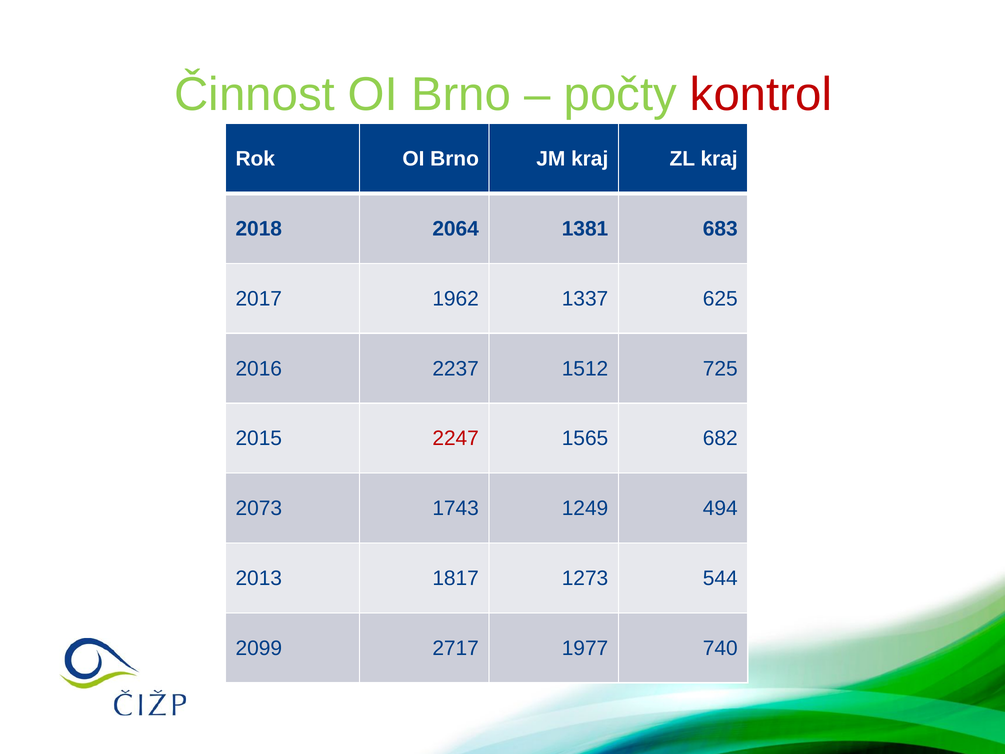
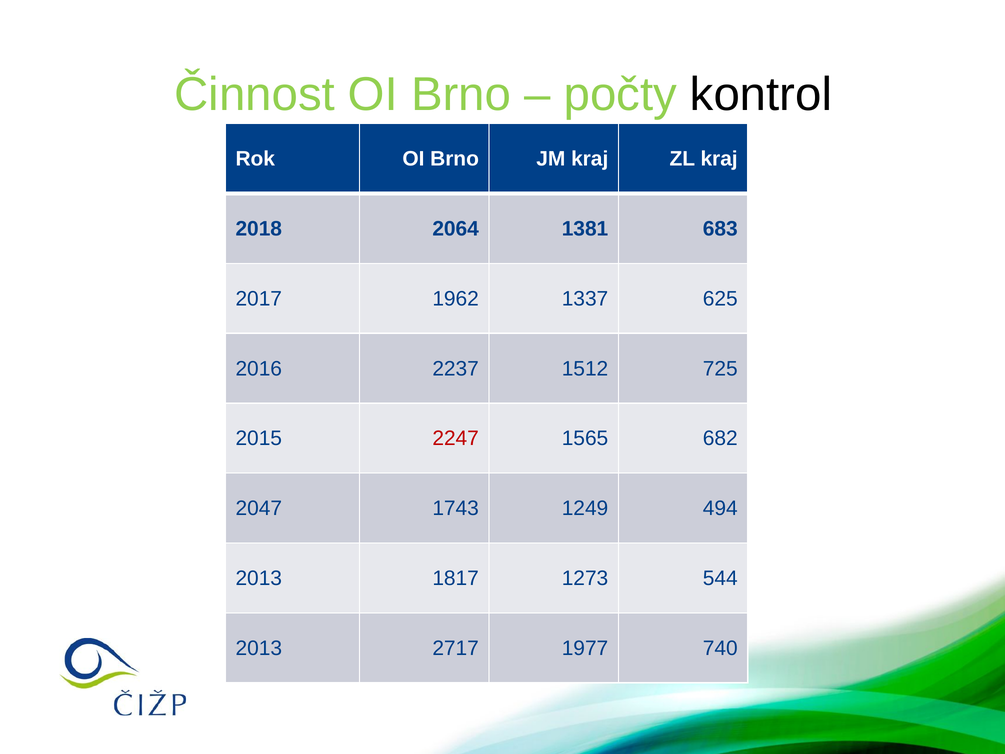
kontrol colour: red -> black
2073: 2073 -> 2047
2099 at (259, 648): 2099 -> 2013
